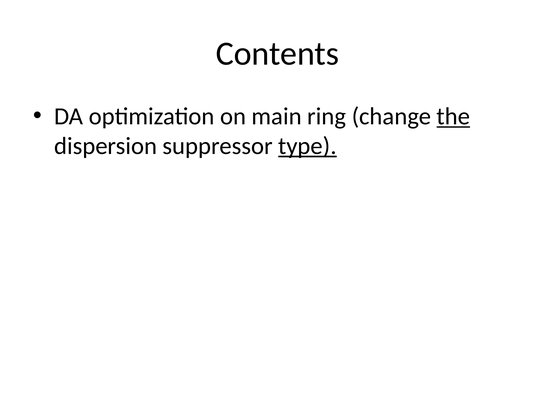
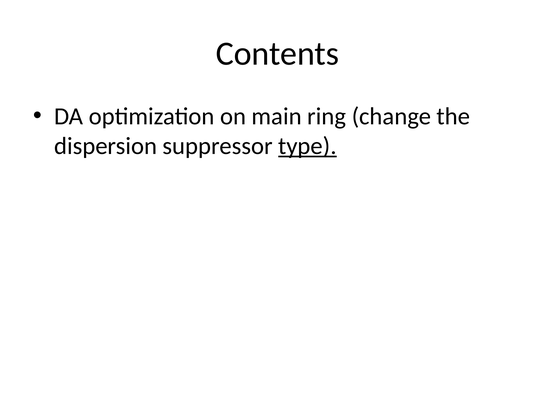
the underline: present -> none
